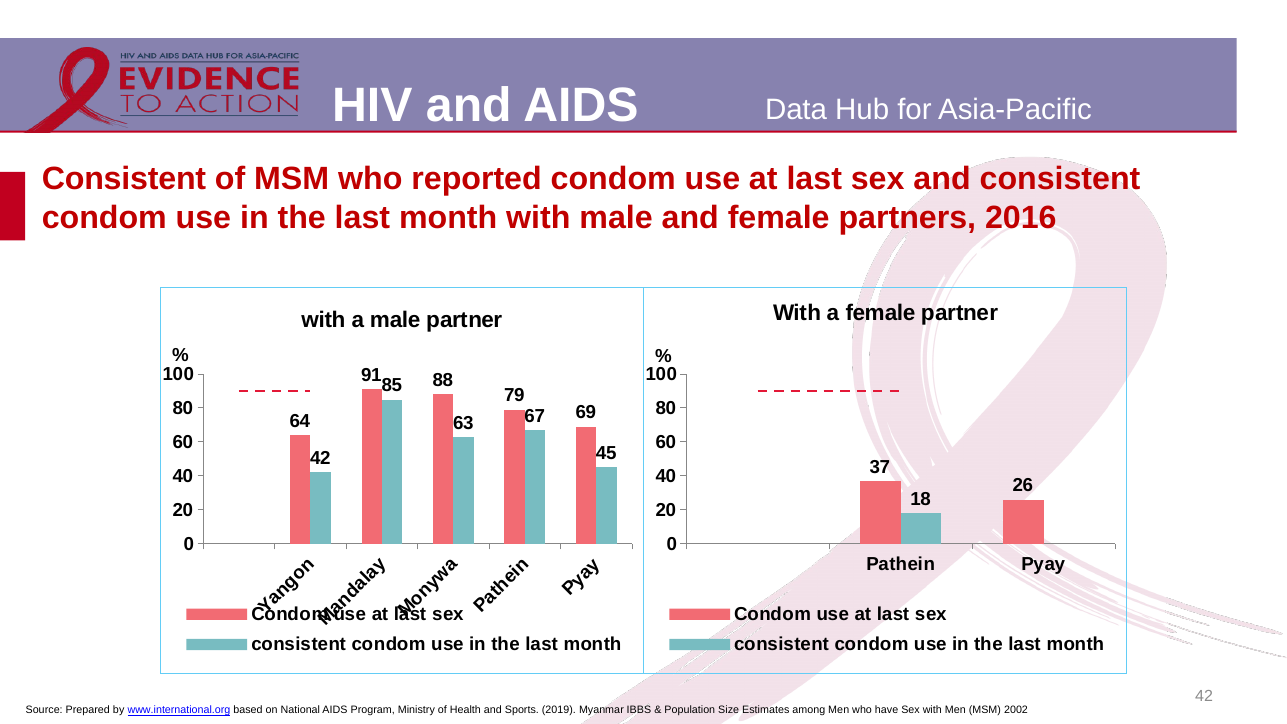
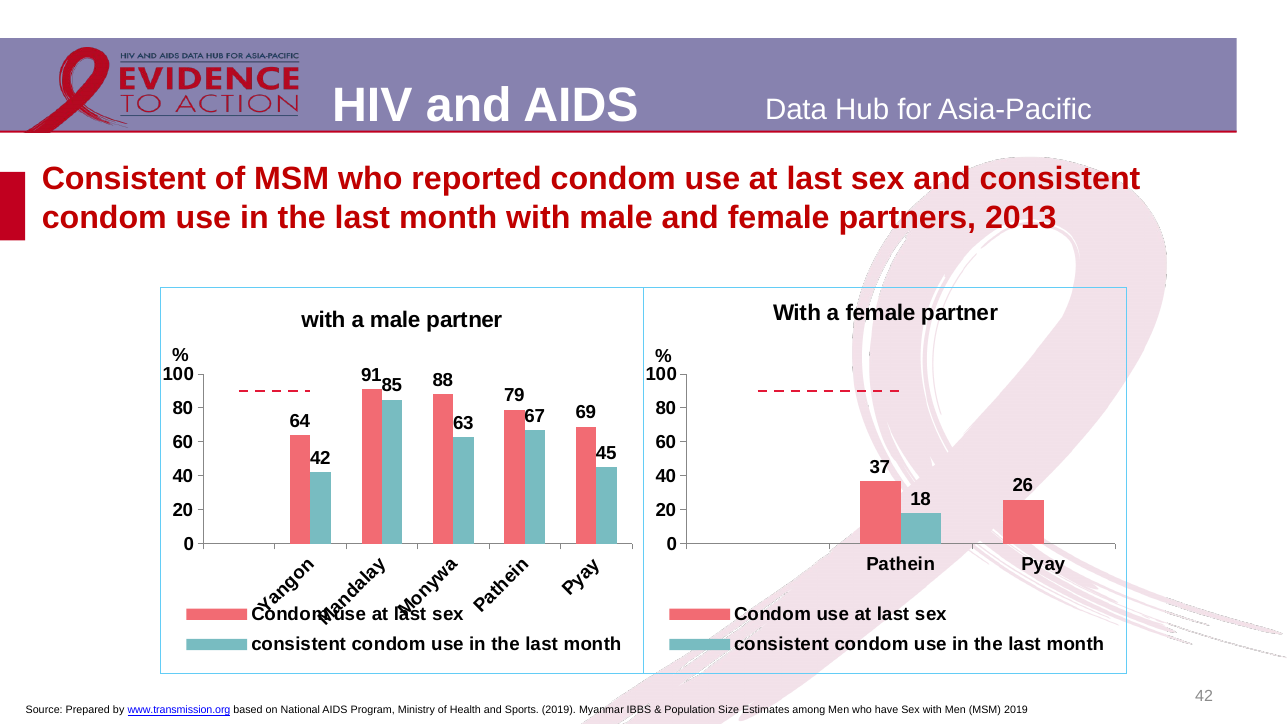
2016: 2016 -> 2013
www.international.org: www.international.org -> www.transmission.org
MSM 2002: 2002 -> 2019
